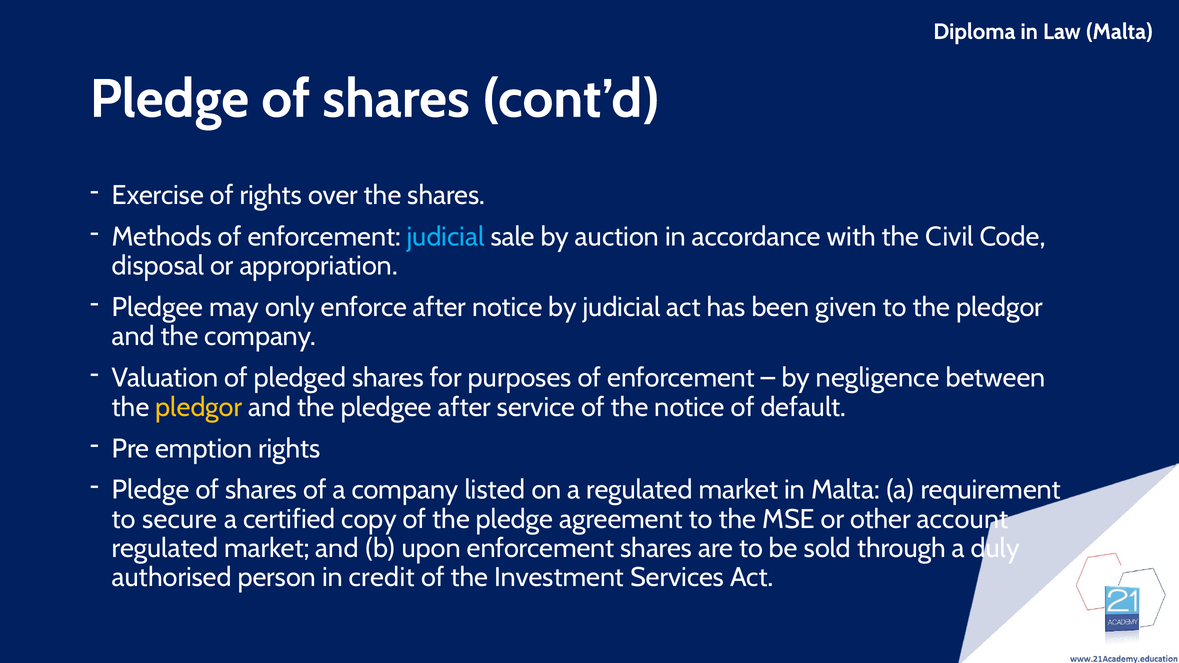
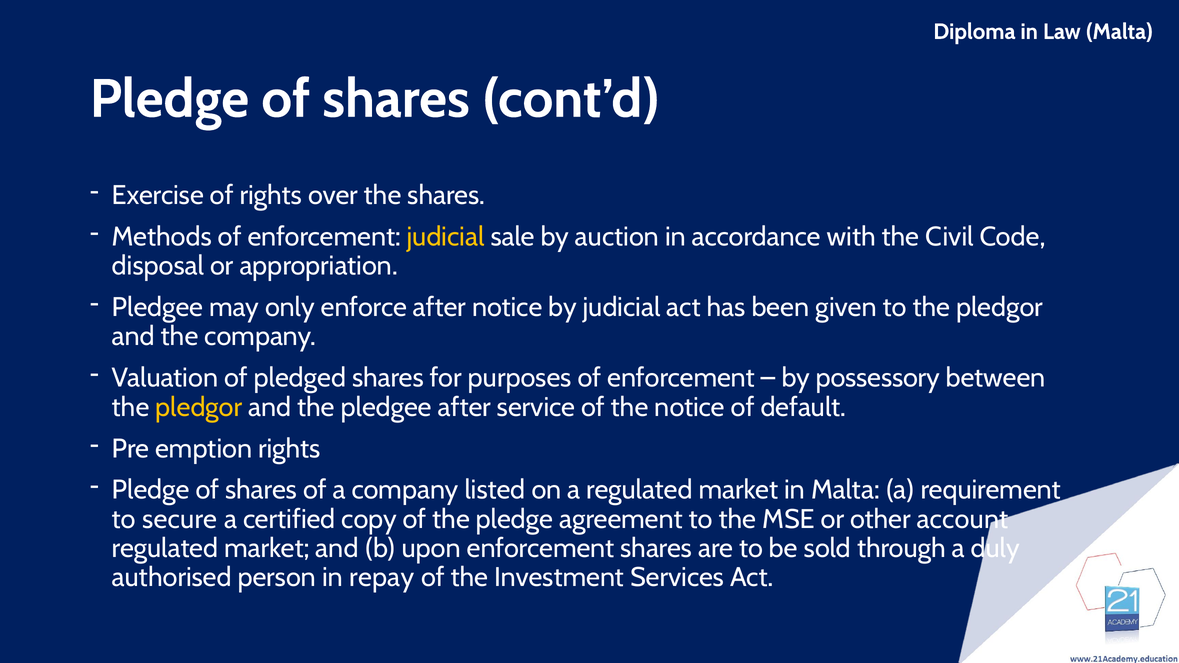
judicial at (446, 237) colour: light blue -> yellow
negligence: negligence -> possessory
credit: credit -> repay
